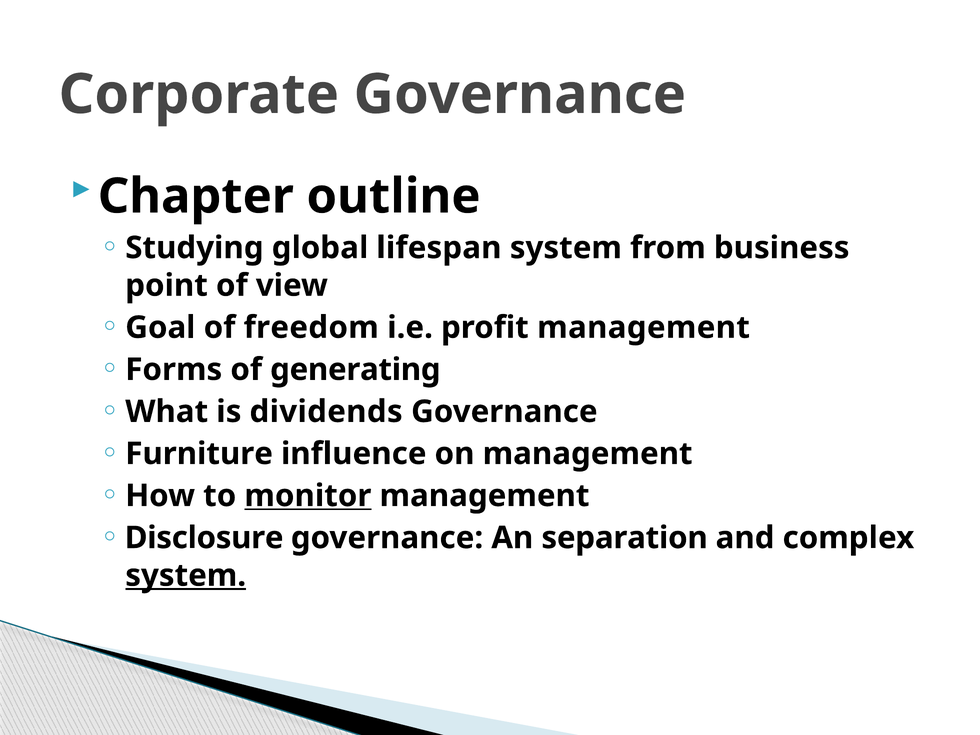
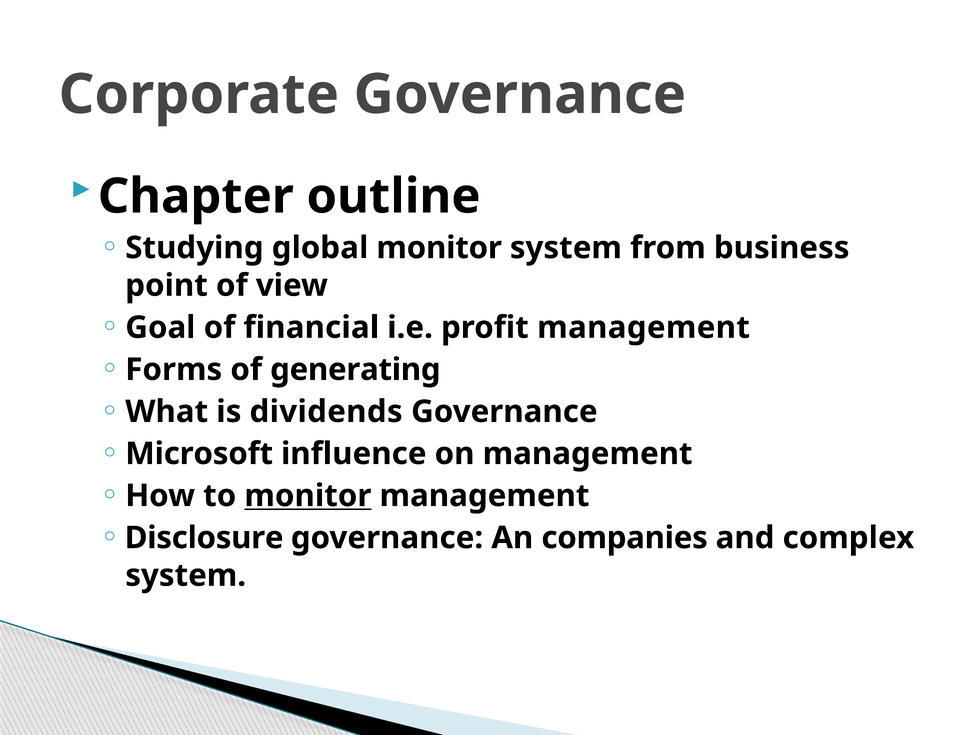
global lifespan: lifespan -> monitor
freedom: freedom -> financial
Furniture: Furniture -> Microsoft
separation: separation -> companies
system at (186, 575) underline: present -> none
